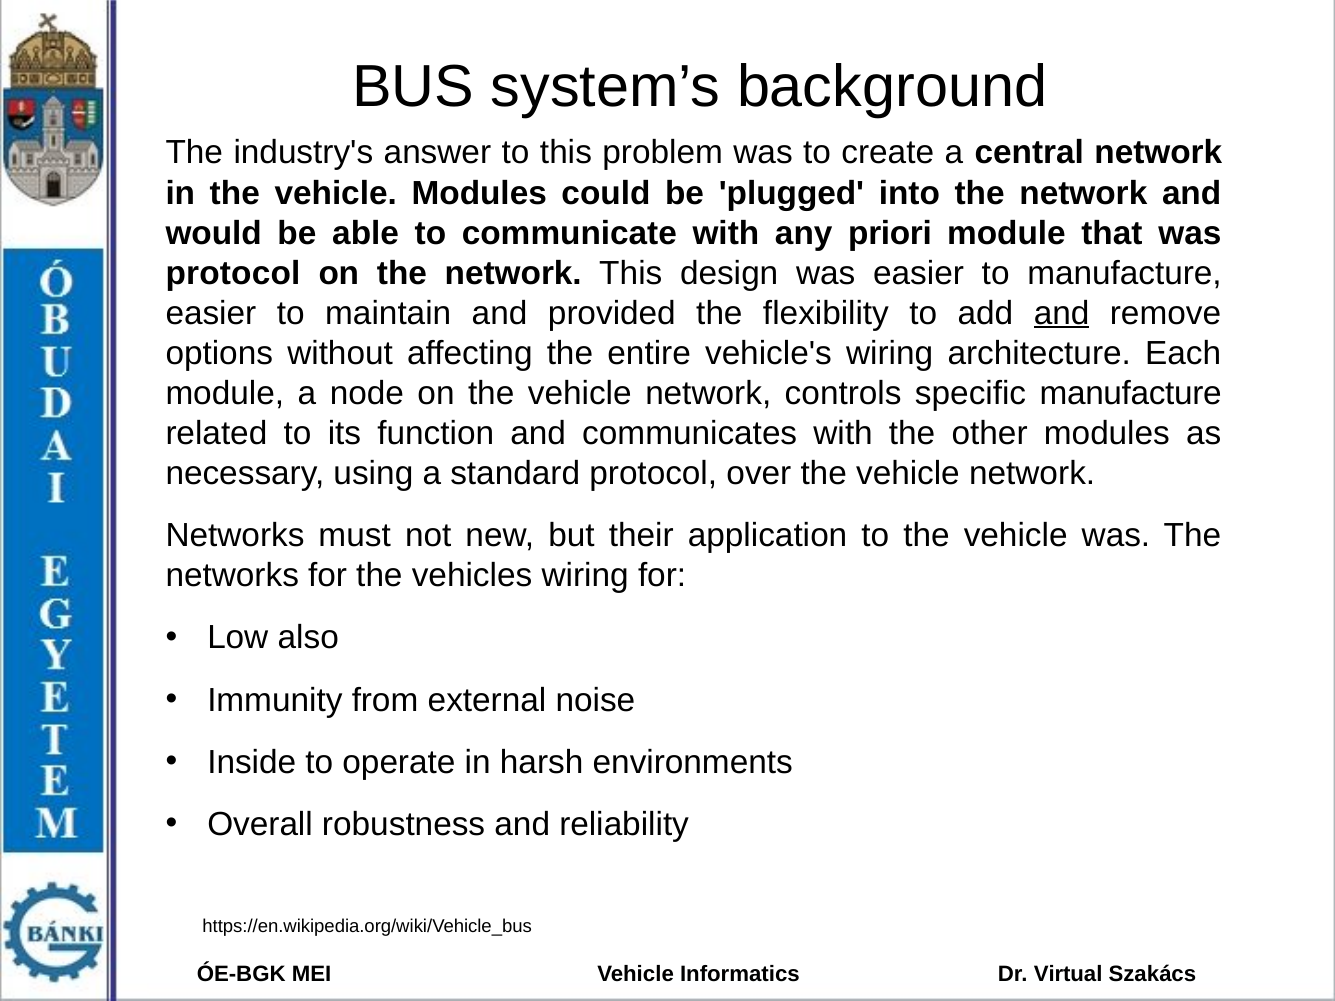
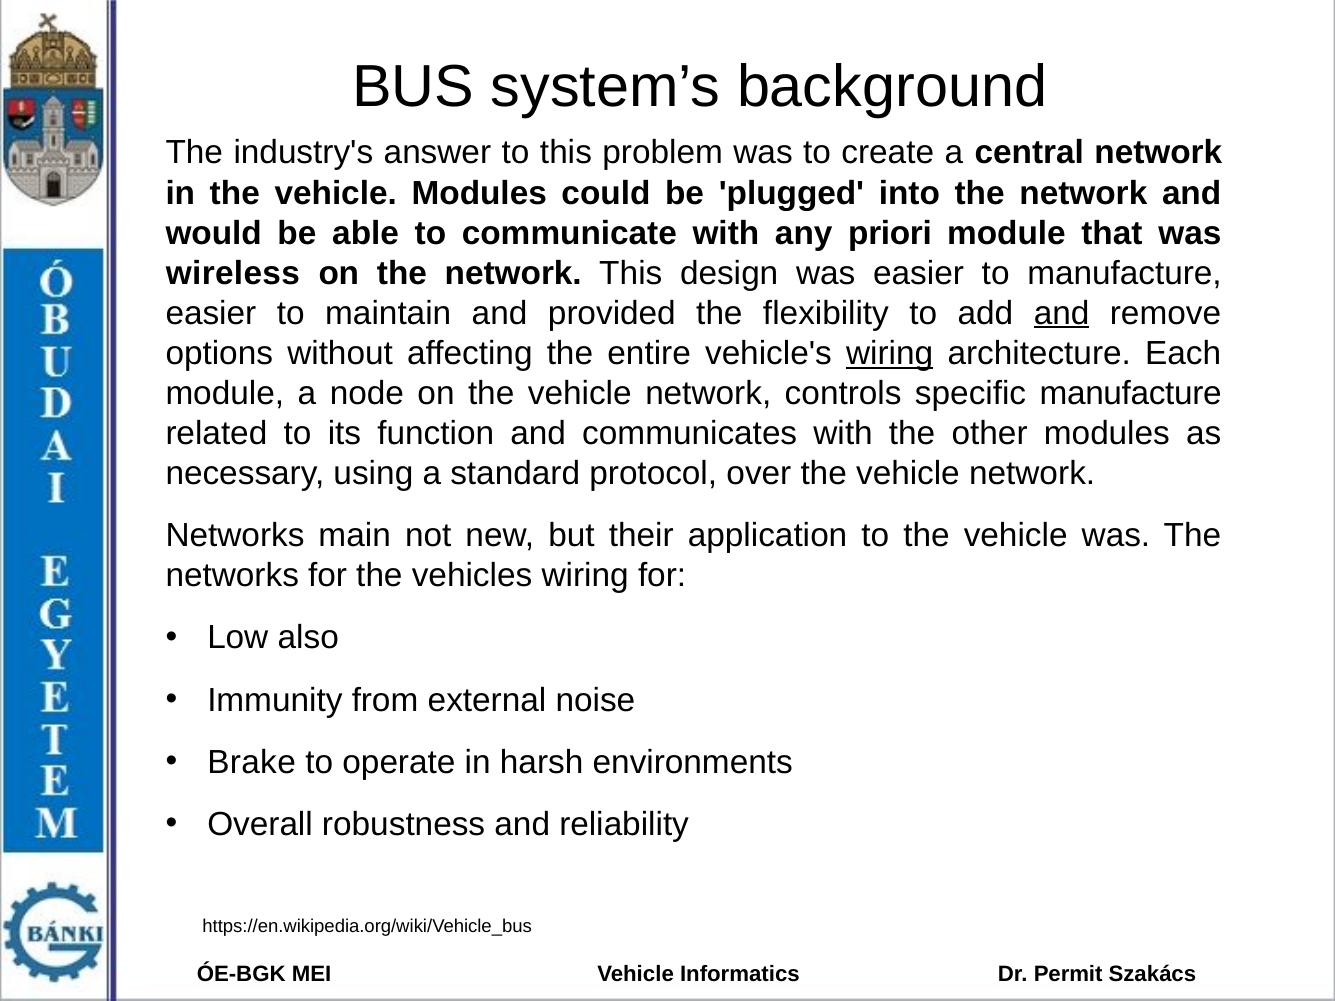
protocol at (233, 273): protocol -> wireless
wiring at (890, 353) underline: none -> present
must: must -> main
Inside: Inside -> Brake
Virtual: Virtual -> Permit
